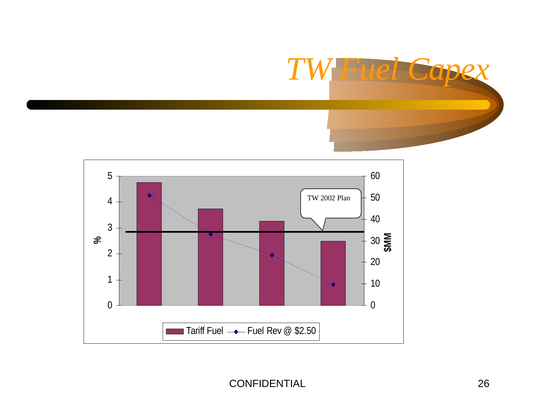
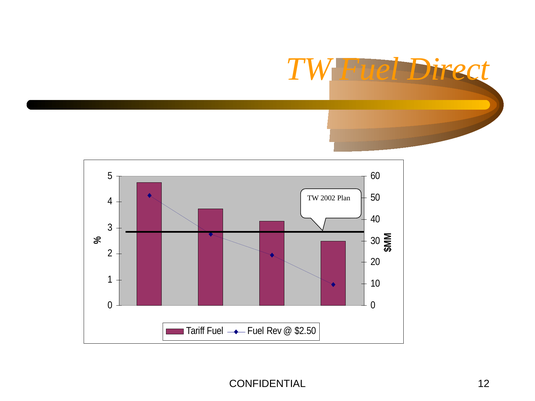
Capex: Capex -> Direct
26: 26 -> 12
